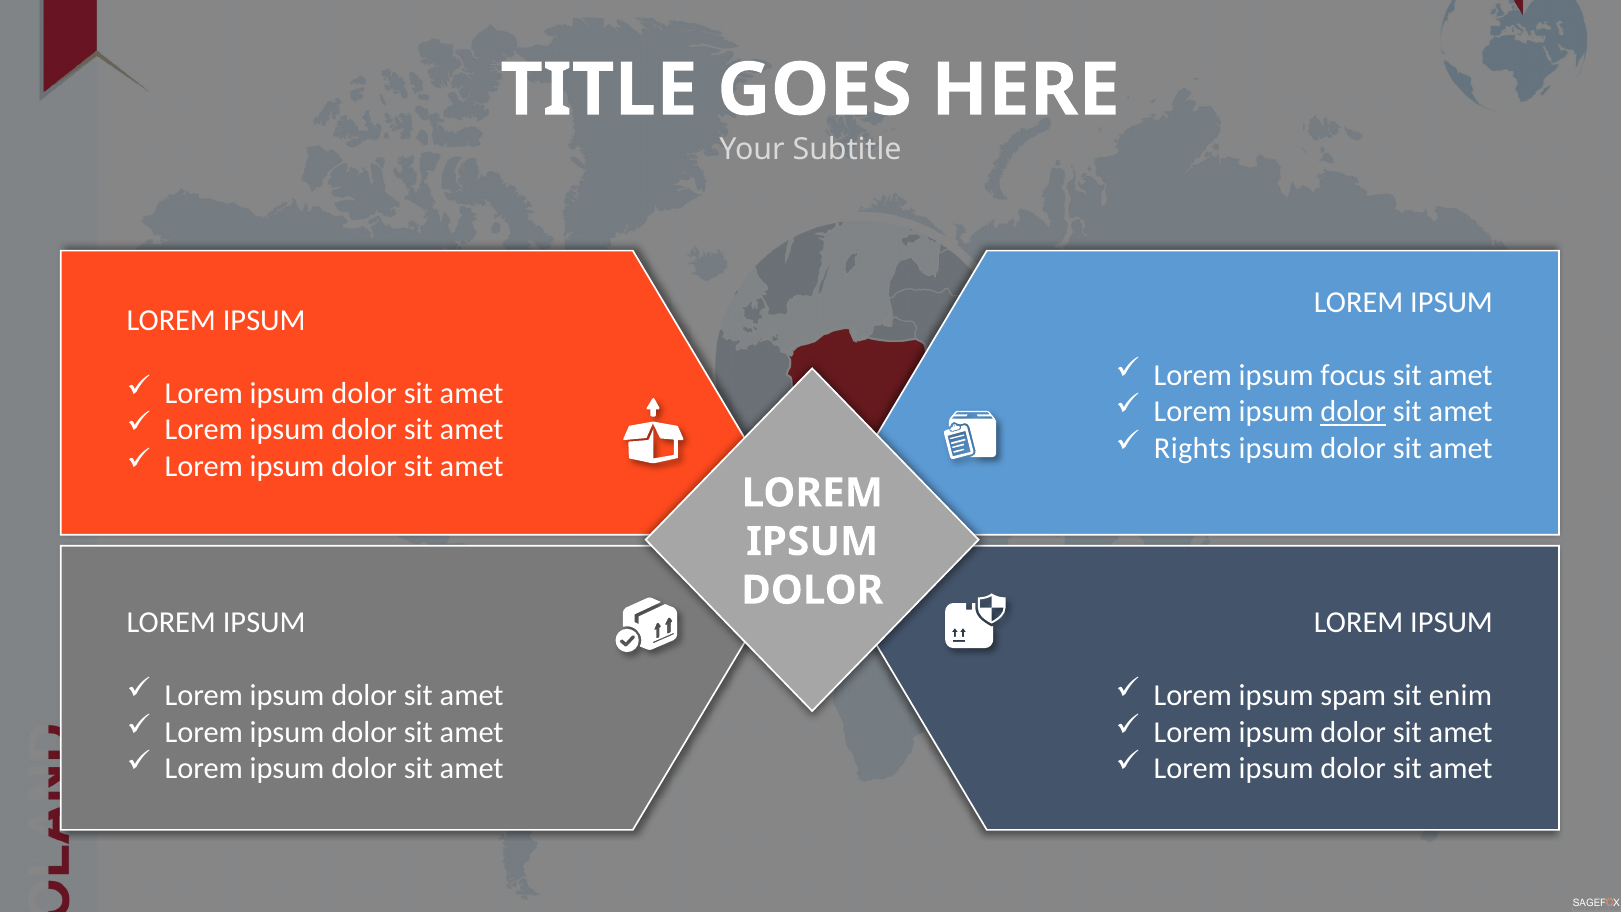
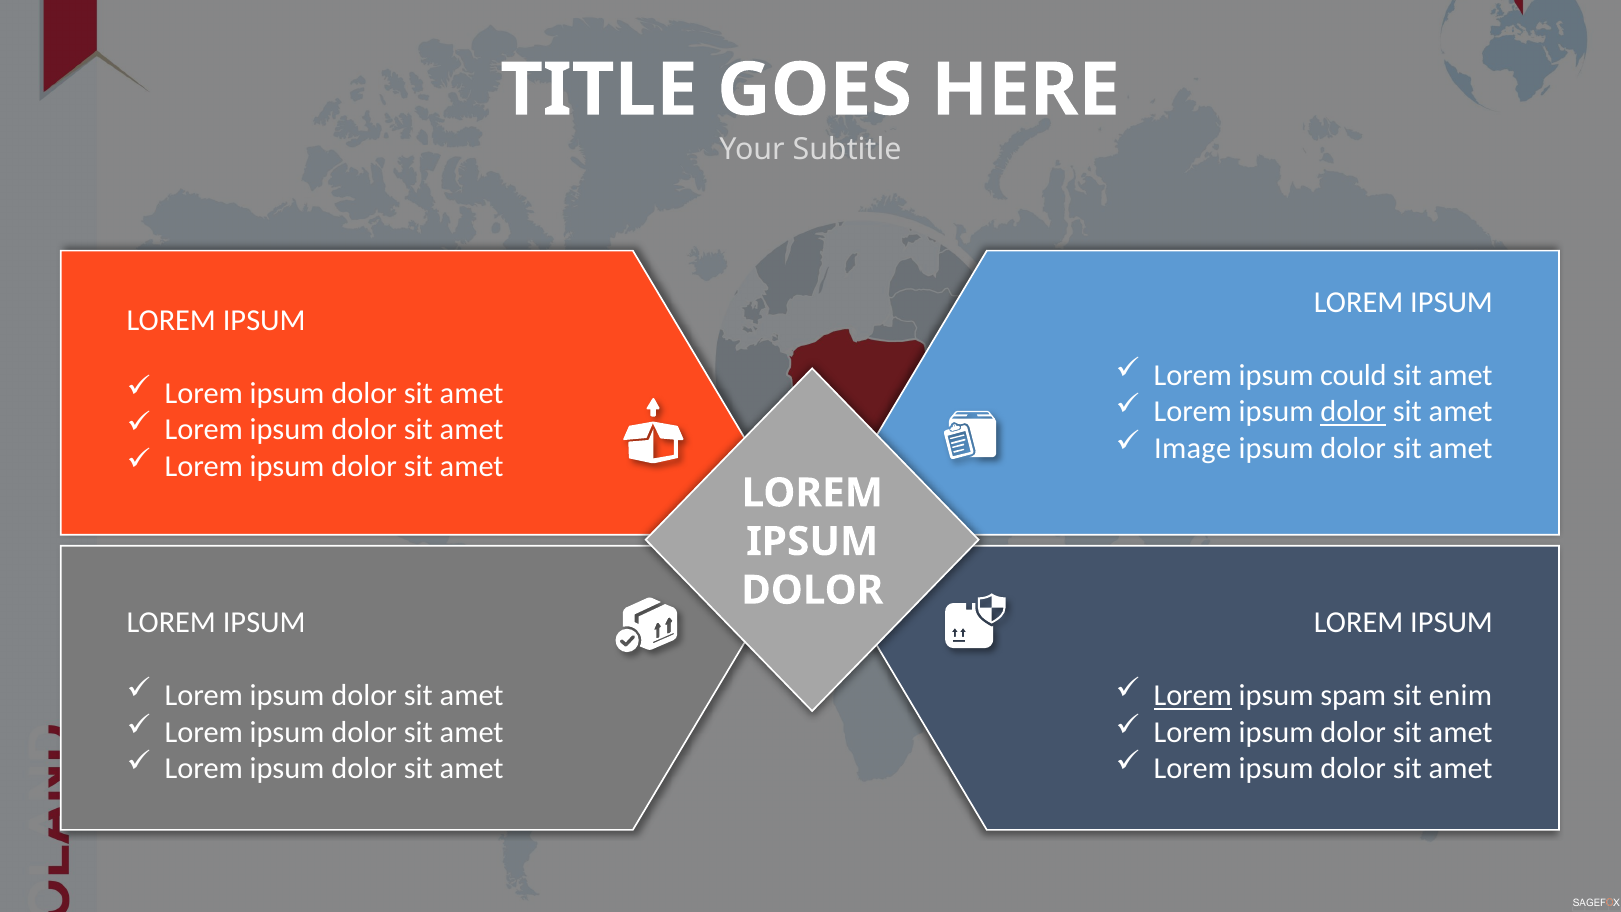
focus: focus -> could
Rights: Rights -> Image
Lorem at (1193, 696) underline: none -> present
